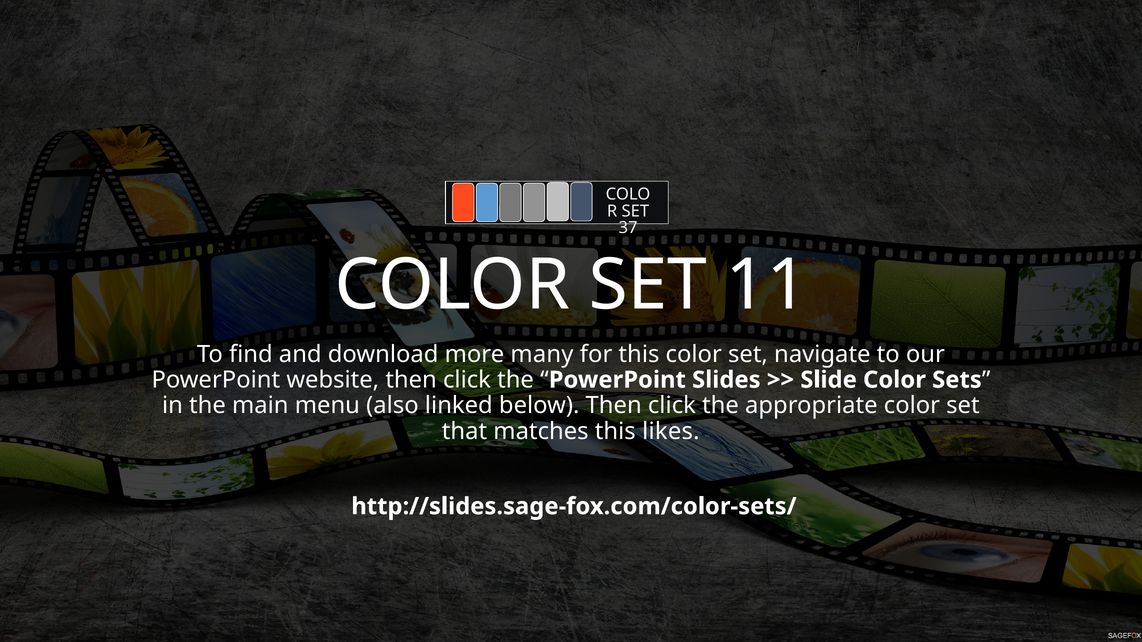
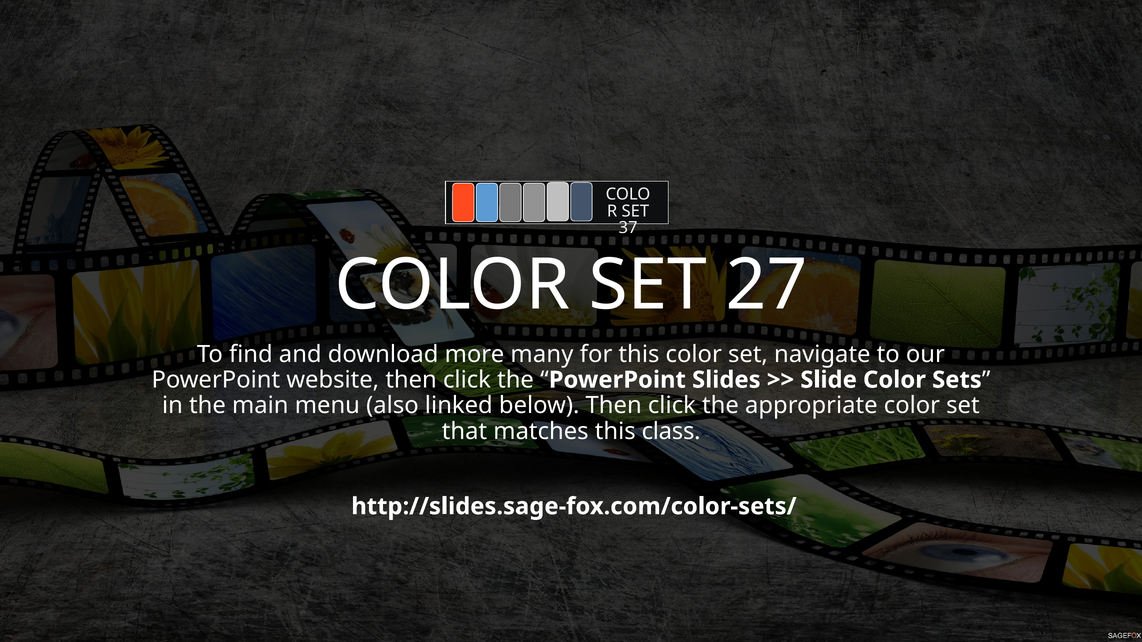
11: 11 -> 27
likes: likes -> class
